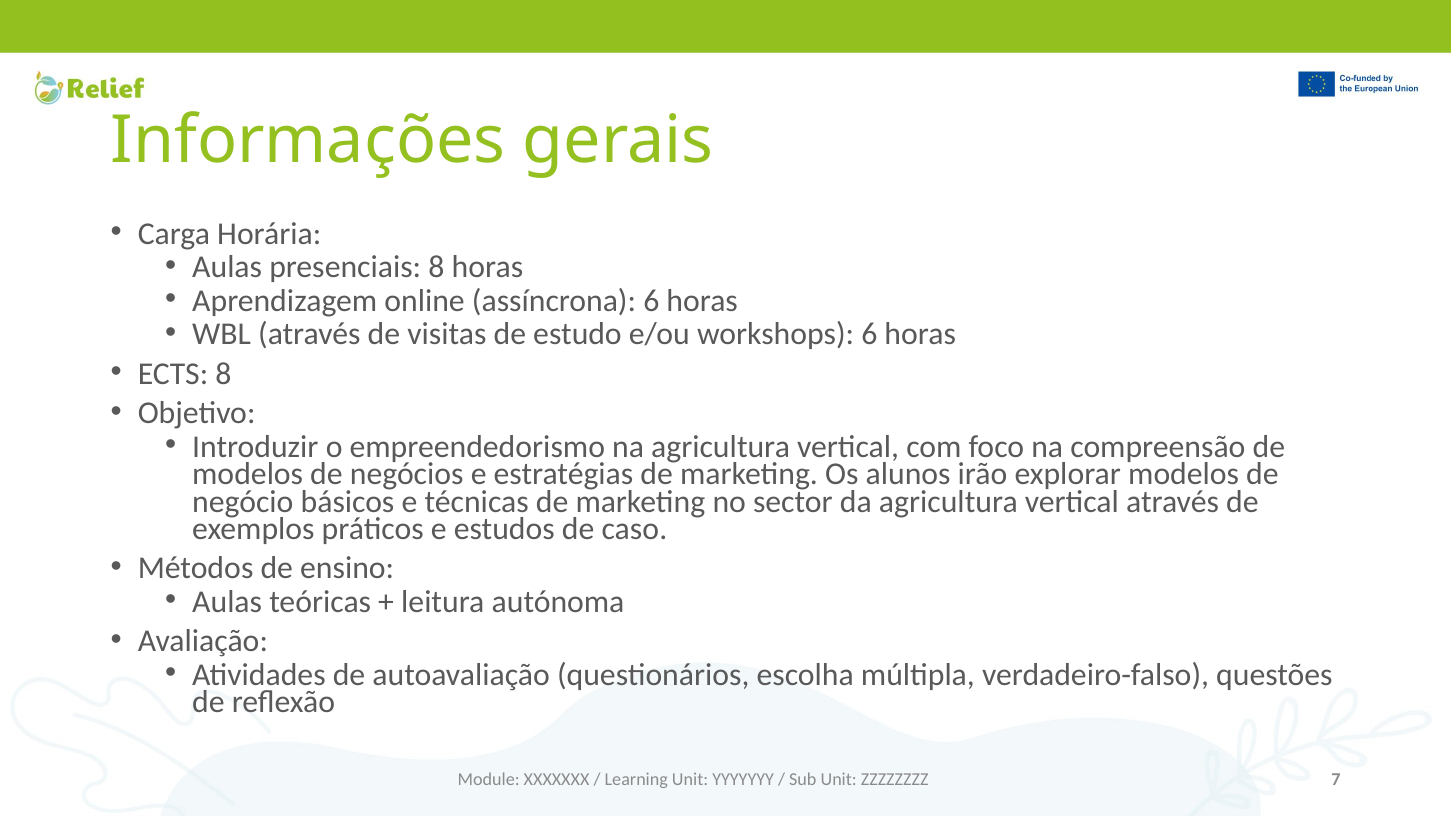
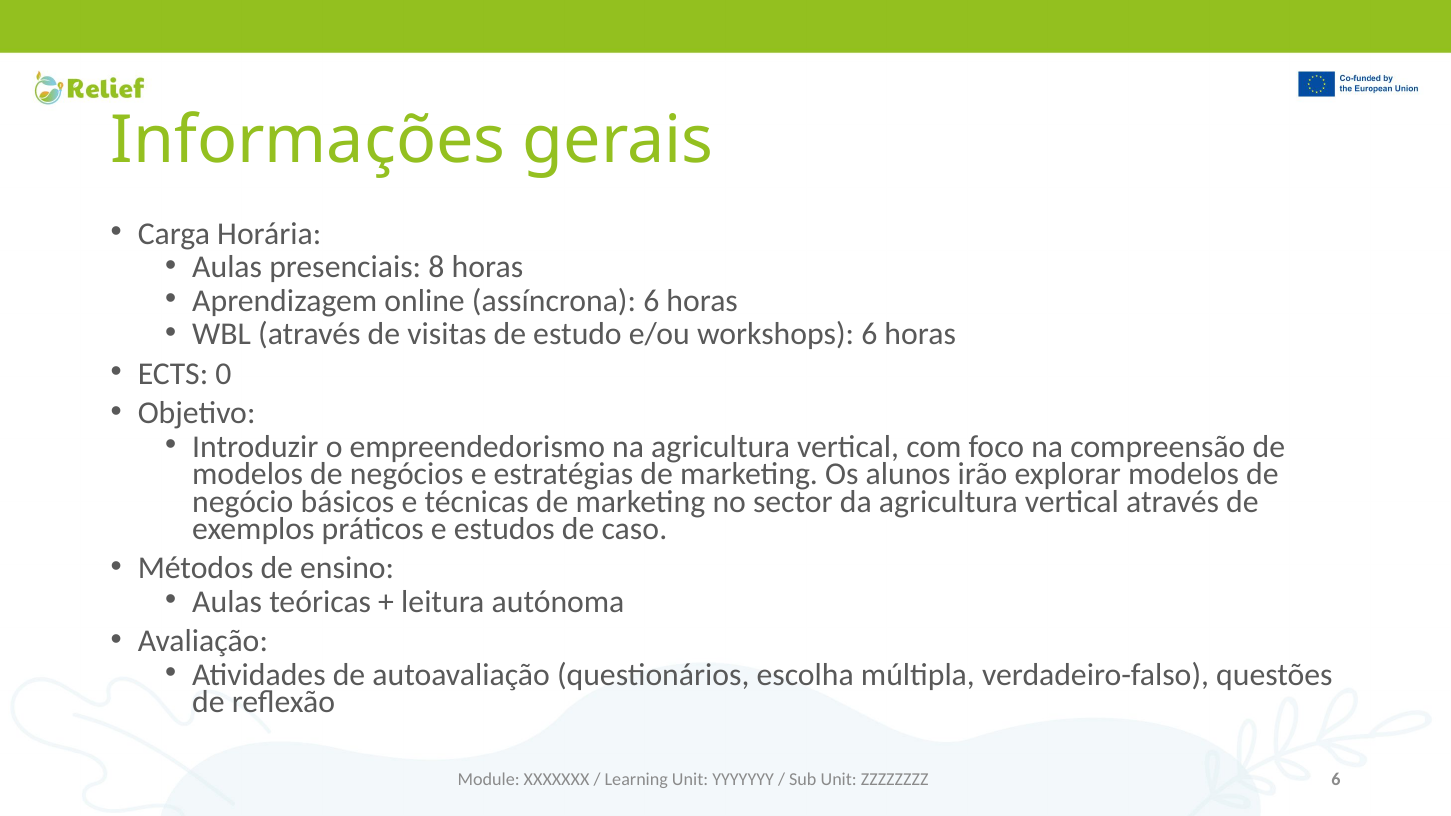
ECTS 8: 8 -> 0
ZZZZZZZZ 7: 7 -> 6
